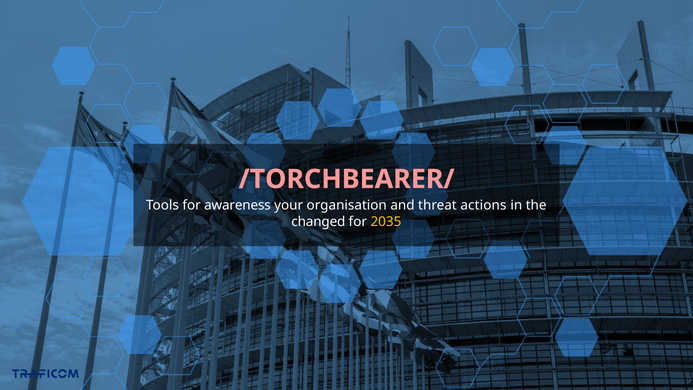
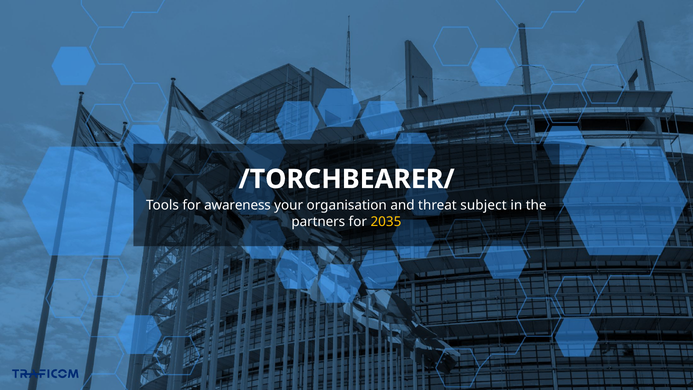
/TORCHBEARER/ colour: pink -> white
actions: actions -> subject
changed: changed -> partners
